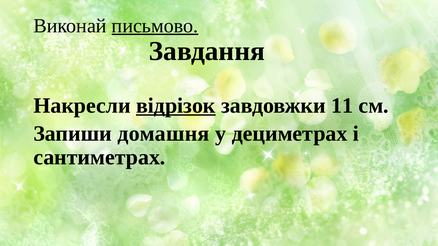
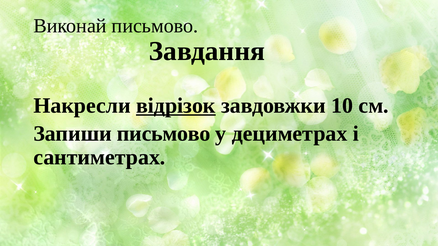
письмово at (155, 26) underline: present -> none
11: 11 -> 10
Запиши домашня: домашня -> письмово
